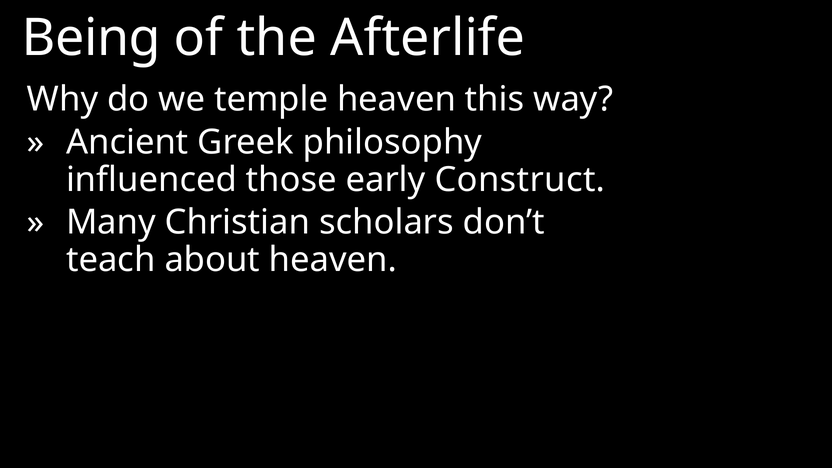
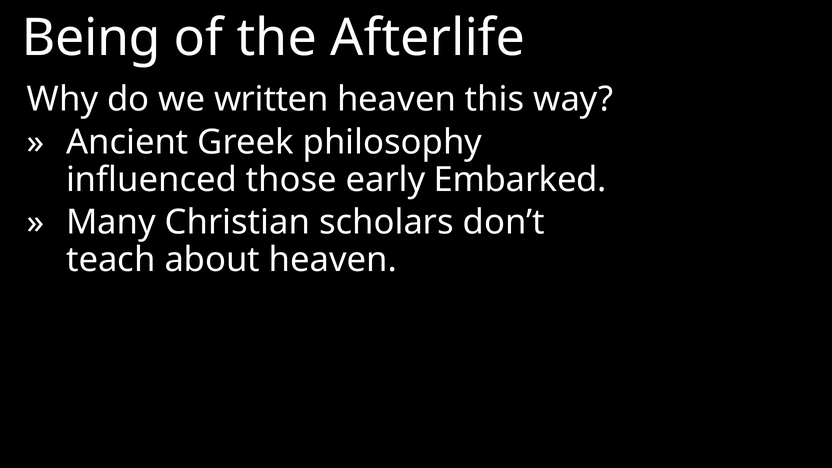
temple: temple -> written
Construct: Construct -> Embarked
